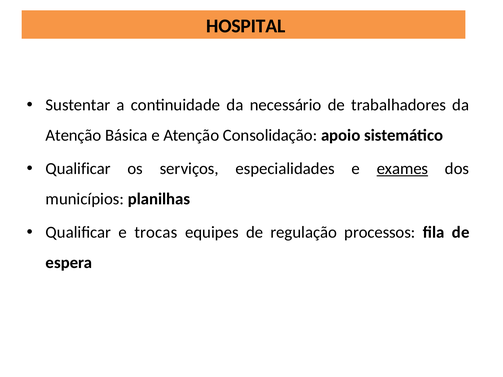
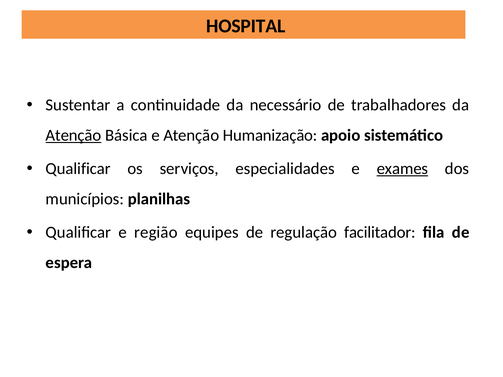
Atenção at (74, 135) underline: none -> present
Consolidação: Consolidação -> Humanização
trocas: trocas -> região
processos: processos -> facilitador
